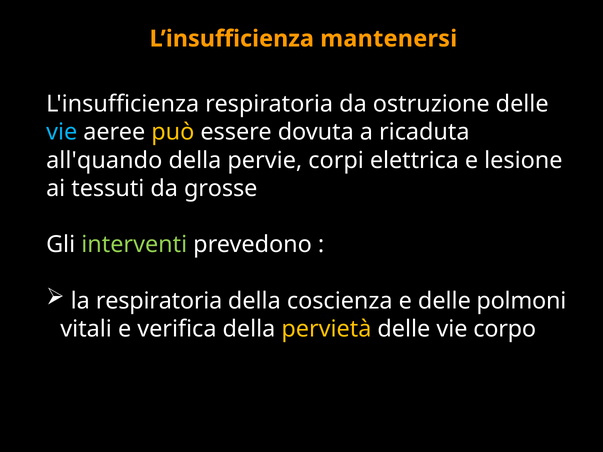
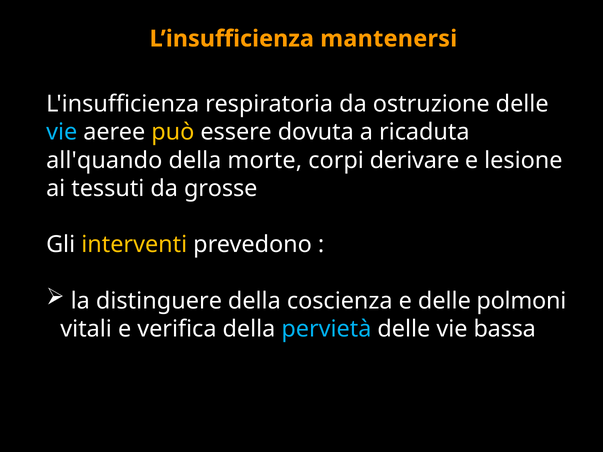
pervie: pervie -> morte
elettrica: elettrica -> derivare
interventi colour: light green -> yellow
la respiratoria: respiratoria -> distinguere
pervietà colour: yellow -> light blue
corpo: corpo -> bassa
